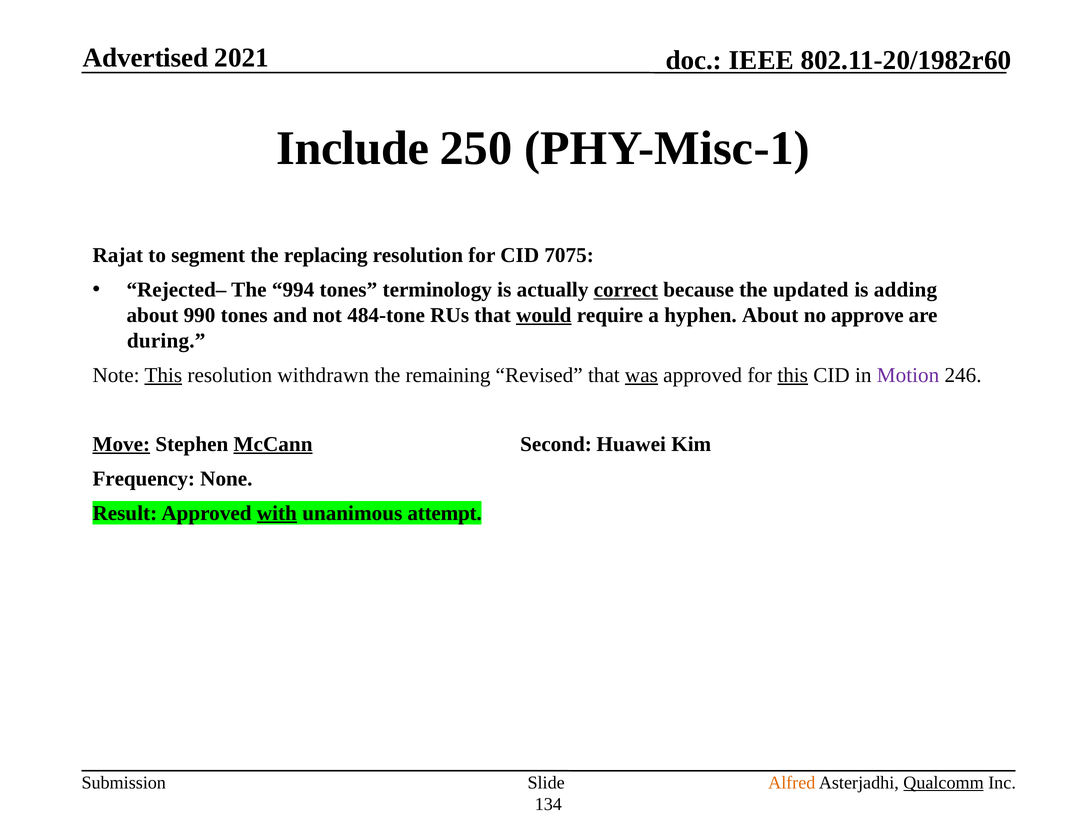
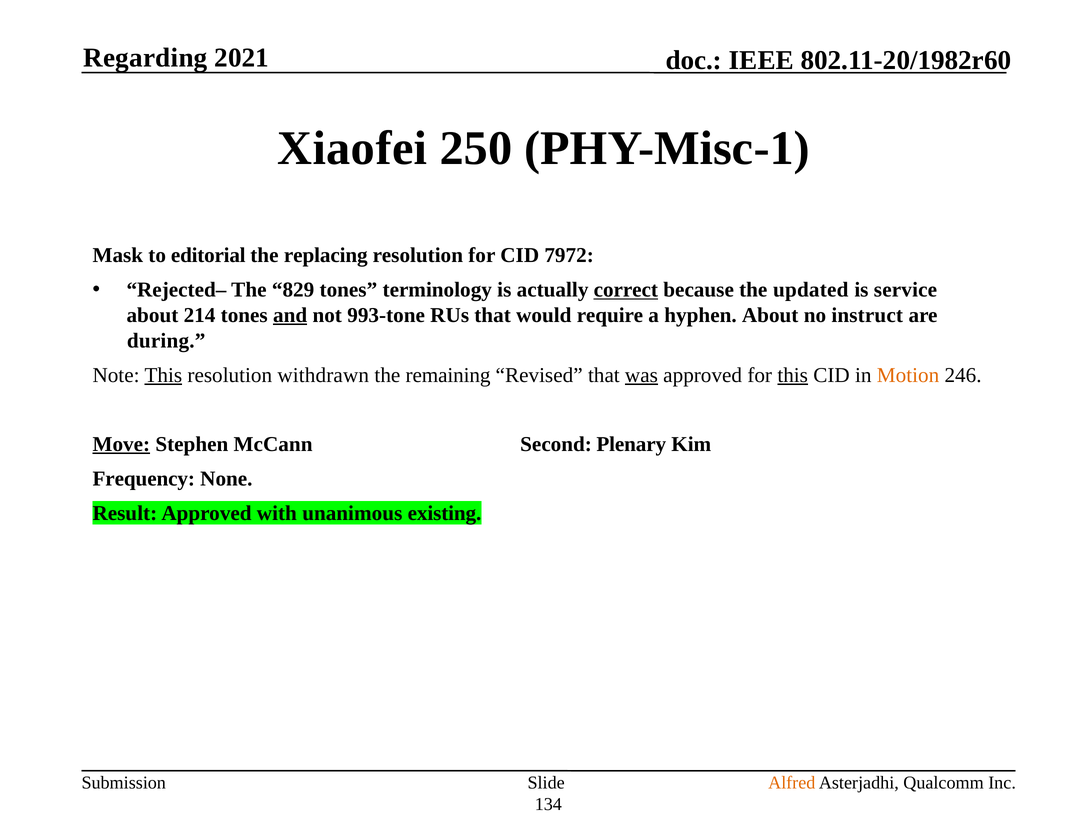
Advertised: Advertised -> Regarding
Include: Include -> Xiaofei
Rajat: Rajat -> Mask
segment: segment -> editorial
7075: 7075 -> 7972
994: 994 -> 829
adding: adding -> service
990: 990 -> 214
and underline: none -> present
484-tone: 484-tone -> 993-tone
would underline: present -> none
approve: approve -> instruct
Motion colour: purple -> orange
McCann underline: present -> none
Huawei: Huawei -> Plenary
with underline: present -> none
attempt: attempt -> existing
Qualcomm underline: present -> none
